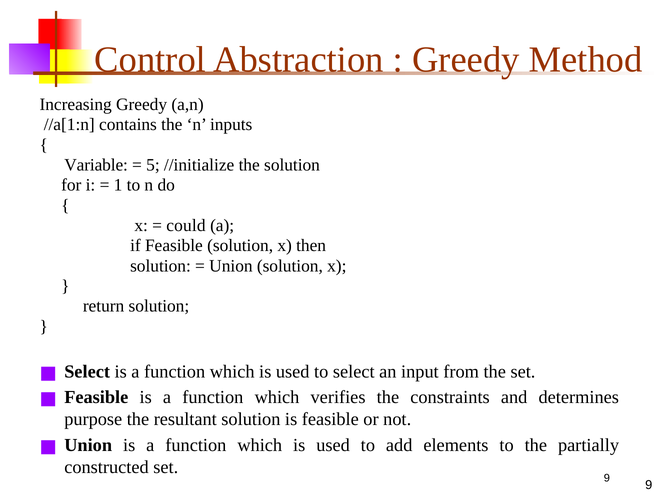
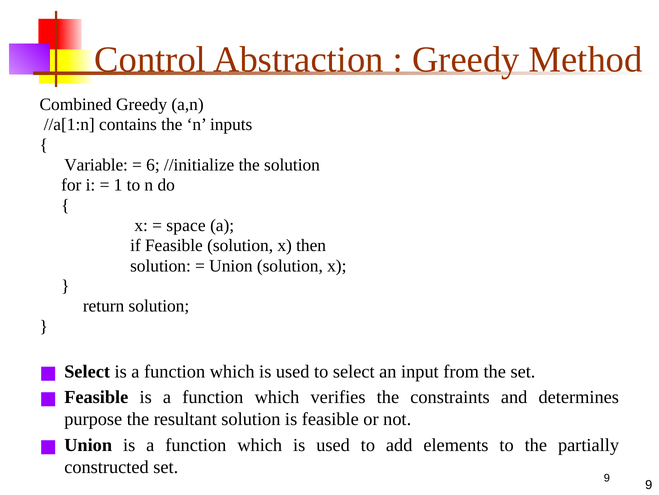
Increasing: Increasing -> Combined
5: 5 -> 6
could: could -> space
